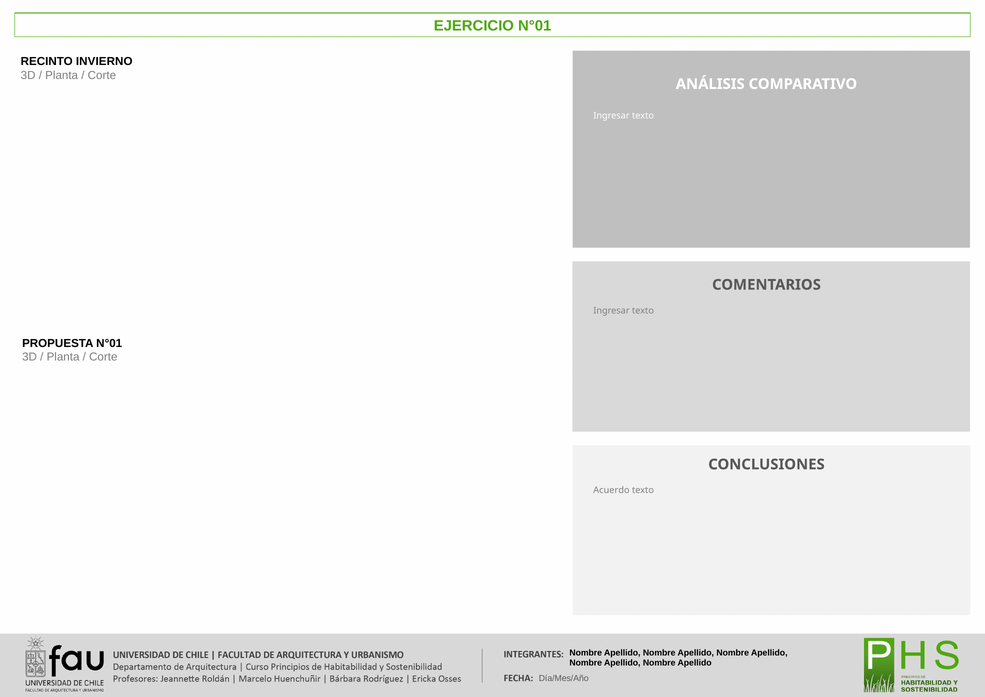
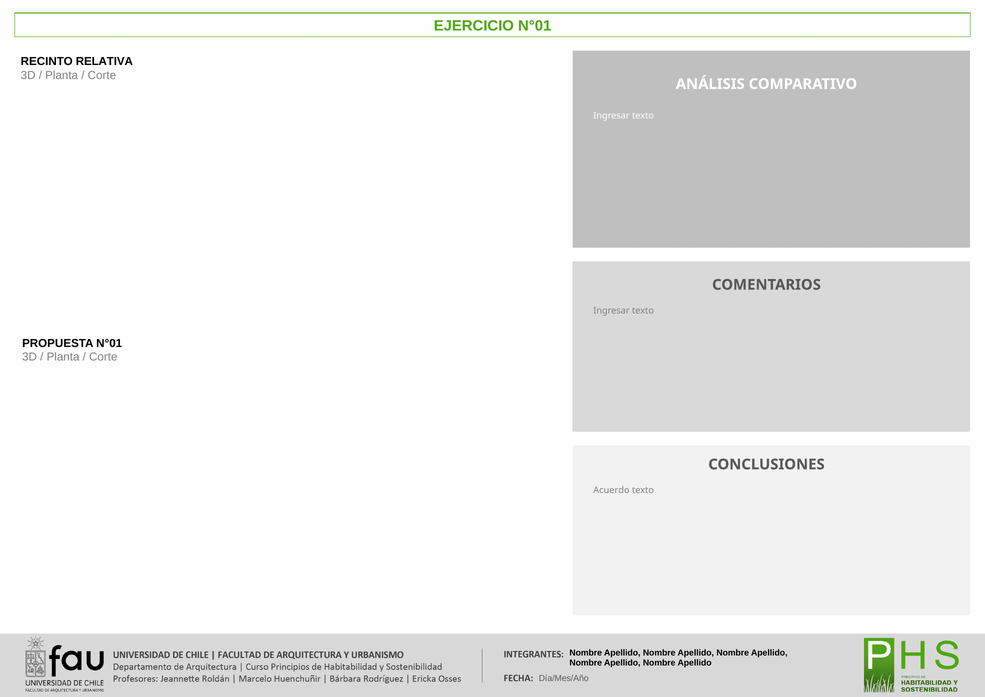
INVIERNO: INVIERNO -> RELATIVA
